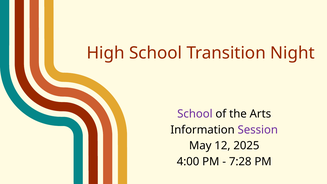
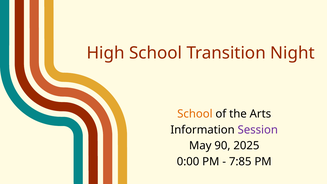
School at (195, 114) colour: purple -> orange
12: 12 -> 90
4:00: 4:00 -> 0:00
7:28: 7:28 -> 7:85
